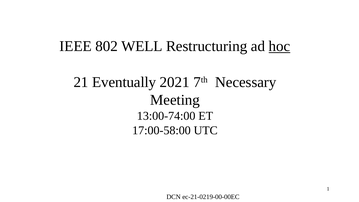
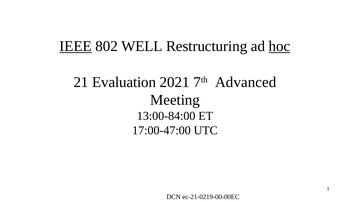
IEEE underline: none -> present
Eventually: Eventually -> Evaluation
Necessary: Necessary -> Advanced
13:00-74:00: 13:00-74:00 -> 13:00-84:00
17:00-58:00: 17:00-58:00 -> 17:00-47:00
